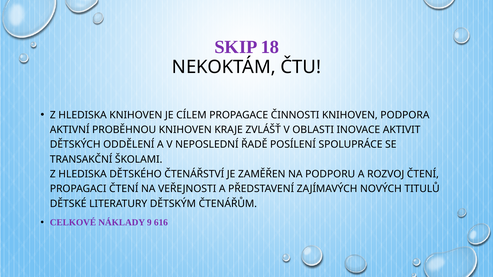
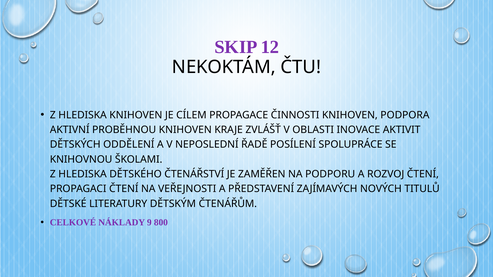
18: 18 -> 12
TRANSAKČNÍ: TRANSAKČNÍ -> KNIHOVNOU
616: 616 -> 800
